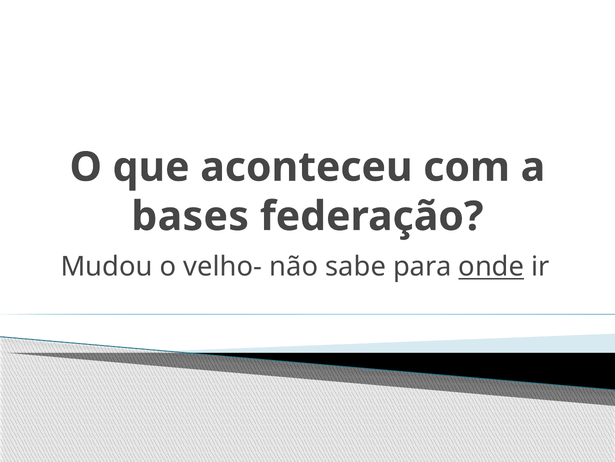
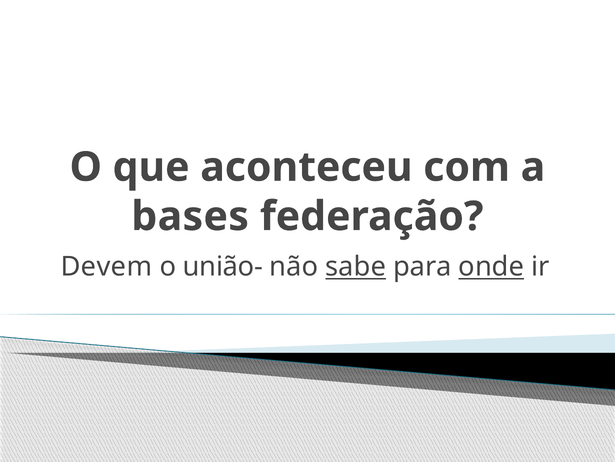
Mudou: Mudou -> Devem
velho-: velho- -> união-
sabe underline: none -> present
